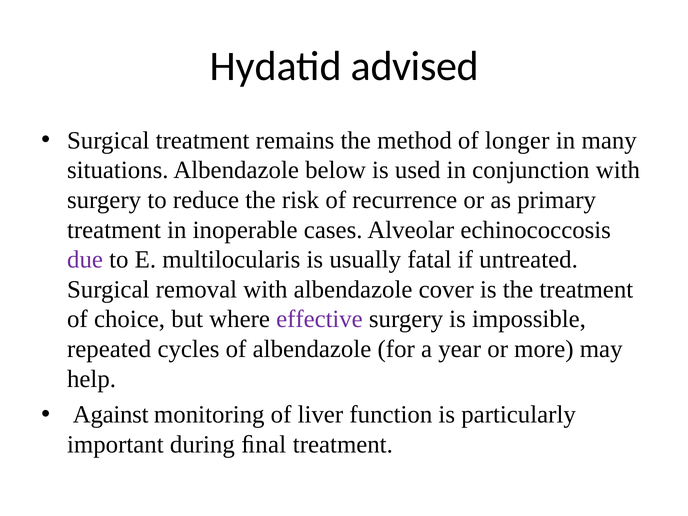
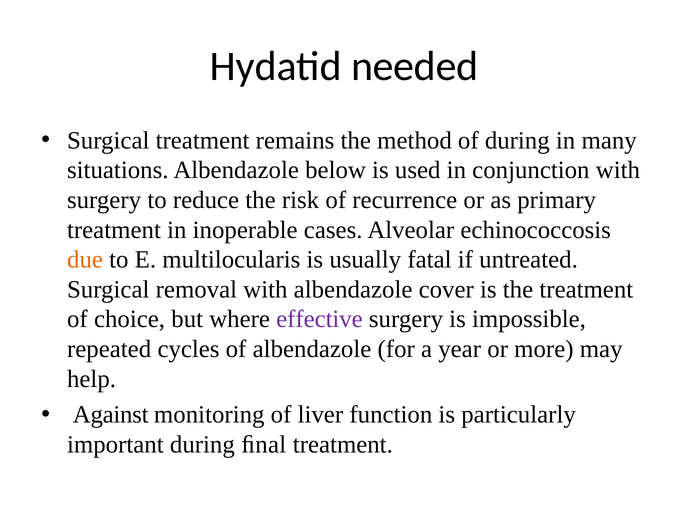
advised: advised -> needed
of longer: longer -> during
due colour: purple -> orange
